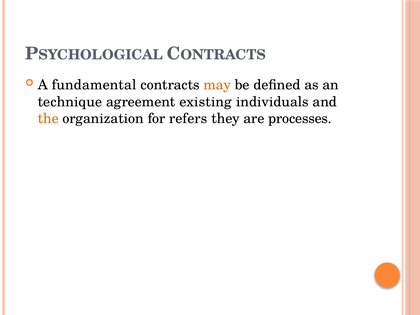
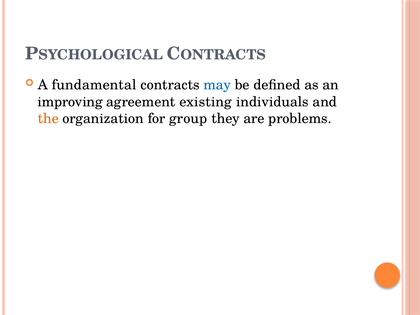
may colour: orange -> blue
technique: technique -> improving
refers: refers -> group
processes: processes -> problems
